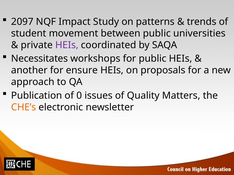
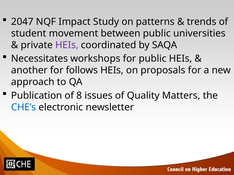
2097: 2097 -> 2047
ensure: ensure -> follows
0: 0 -> 8
CHE’s colour: orange -> blue
